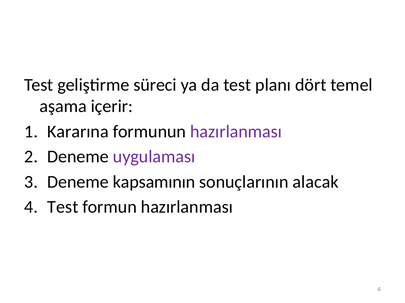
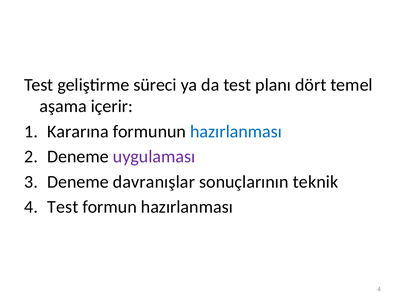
hazırlanması at (236, 132) colour: purple -> blue
kapsamının: kapsamının -> davranışlar
alacak: alacak -> teknik
